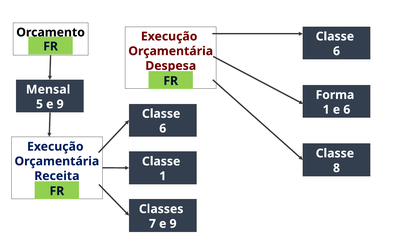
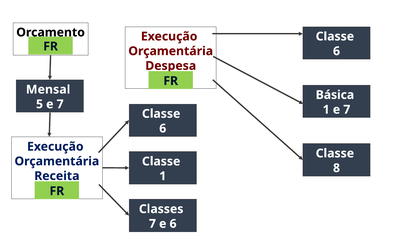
Forma: Forma -> Básica
9 at (60, 104): 9 -> 7
1 e 6: 6 -> 7
7 e 9: 9 -> 6
